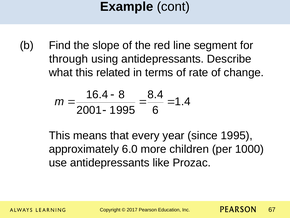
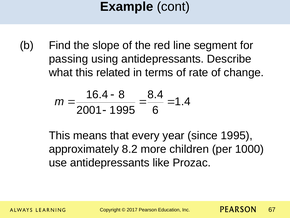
through: through -> passing
6.0: 6.0 -> 8.2
